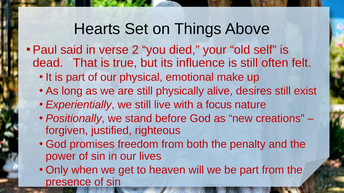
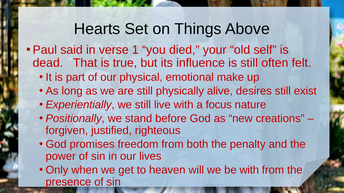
2: 2 -> 1
be part: part -> with
